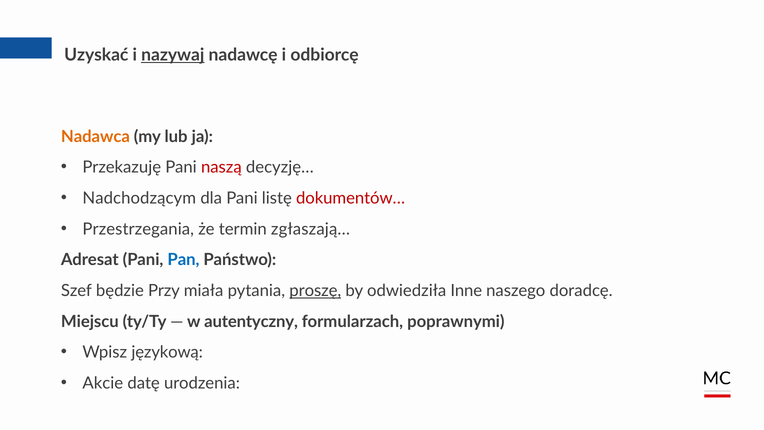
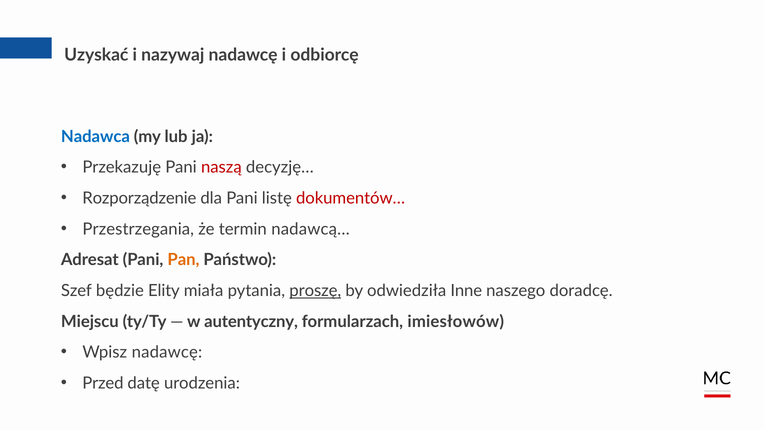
nazywaj underline: present -> none
Nadawca colour: orange -> blue
Nadchodzącym: Nadchodzącym -> Rozporządzenie
zgłaszają…: zgłaszają… -> nadawcą…
Pan colour: blue -> orange
Przy: Przy -> Elity
poprawnymi: poprawnymi -> imiesłowów
Wpisz językową: językową -> nadawcę
Akcie: Akcie -> Przed
